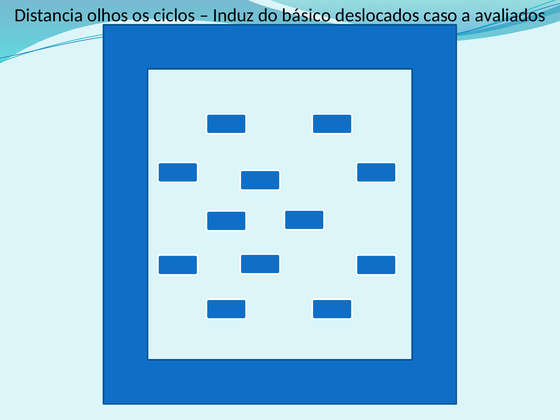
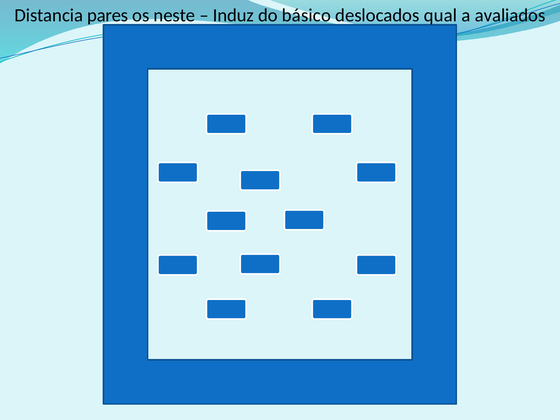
olhos: olhos -> pares
ciclos: ciclos -> neste
caso: caso -> qual
